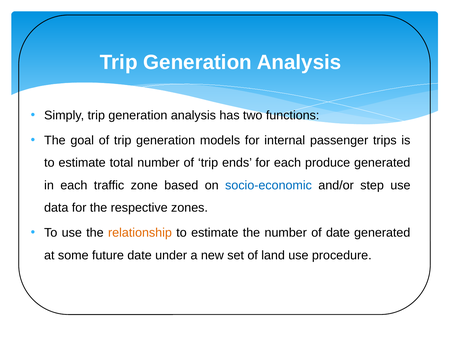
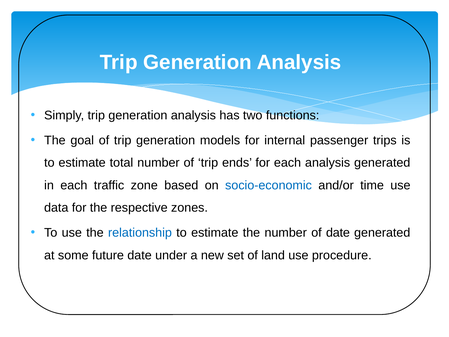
each produce: produce -> analysis
step: step -> time
relationship colour: orange -> blue
